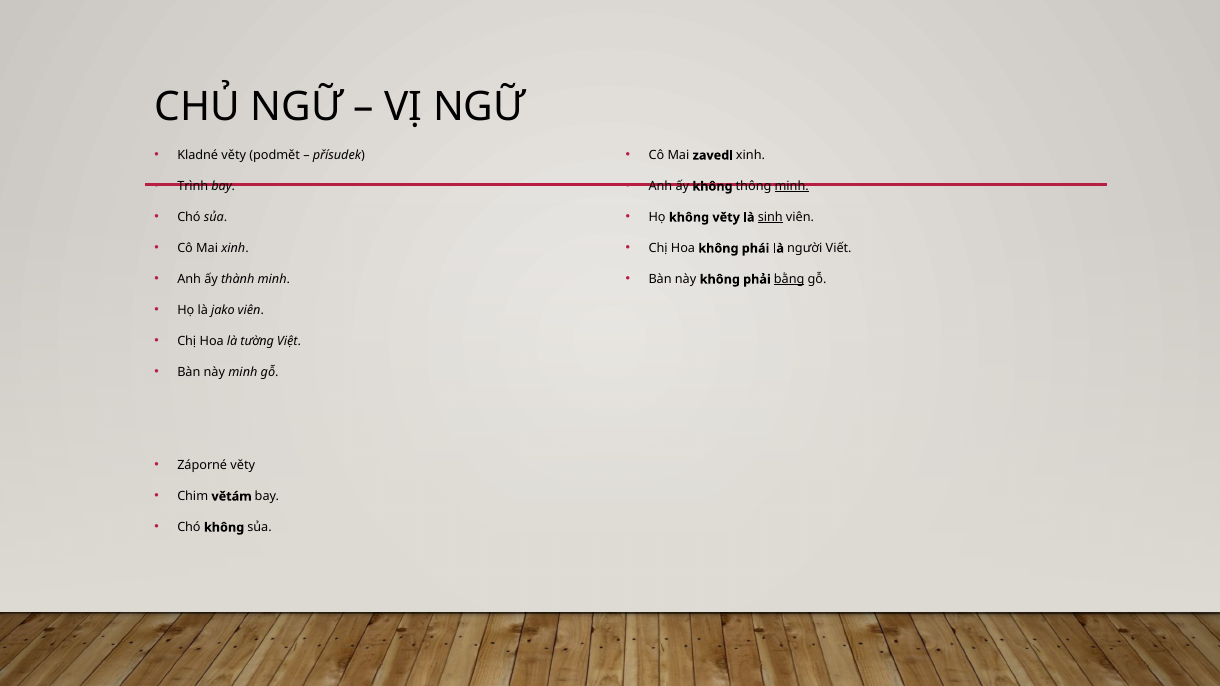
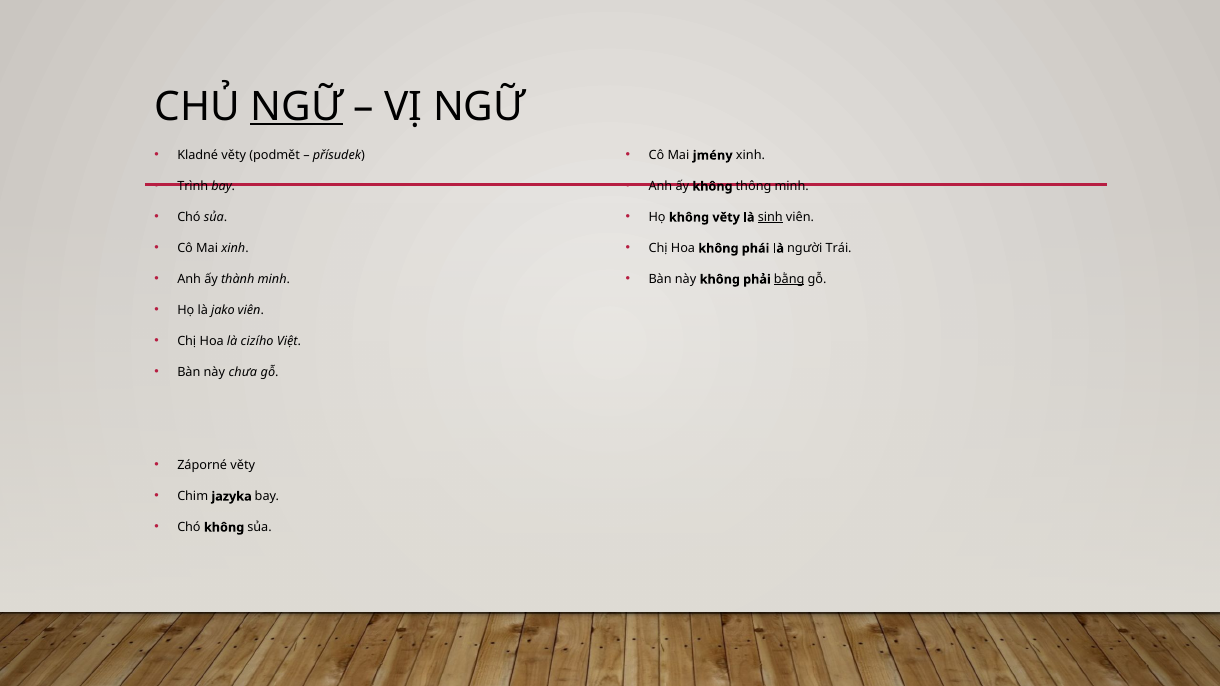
NGỮ at (297, 107) underline: none -> present
zavedl: zavedl -> jmény
minh at (792, 186) underline: present -> none
Viết: Viết -> Trái
tường: tường -> cizího
này minh: minh -> chưa
větám: větám -> jazyka
